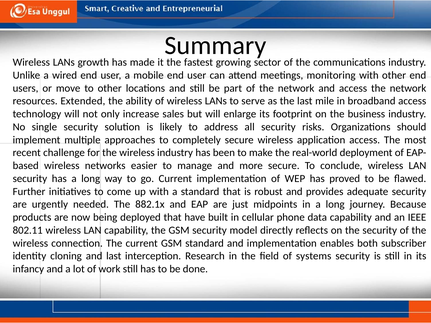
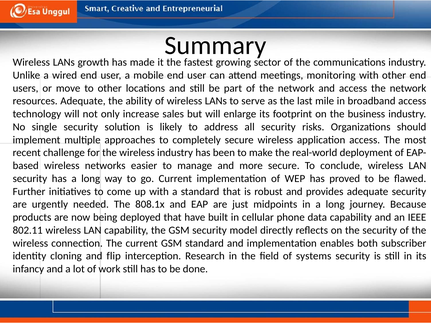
resources Extended: Extended -> Adequate
882.1x: 882.1x -> 808.1x
and last: last -> flip
